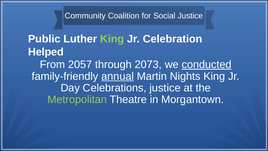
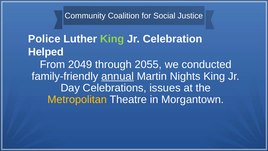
Public: Public -> Police
2057: 2057 -> 2049
2073: 2073 -> 2055
conducted underline: present -> none
Celebrations justice: justice -> issues
Metropolitan colour: light green -> yellow
